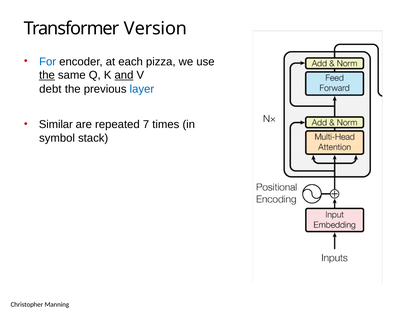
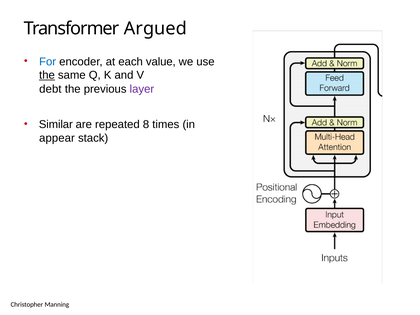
Version: Version -> Argued
pizza: pizza -> value
and underline: present -> none
layer colour: blue -> purple
7: 7 -> 8
symbol: symbol -> appear
